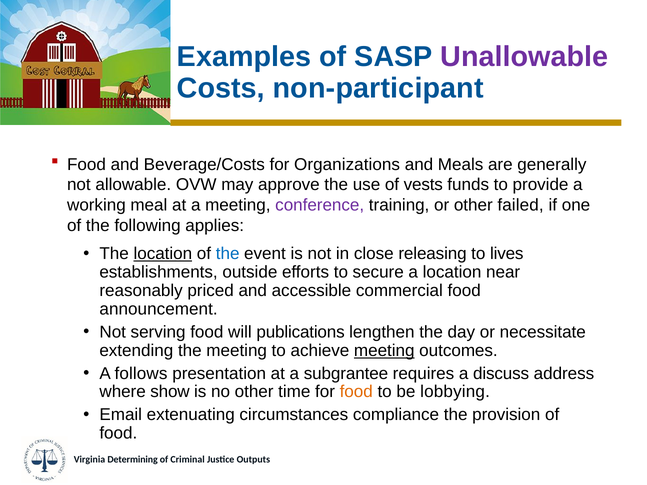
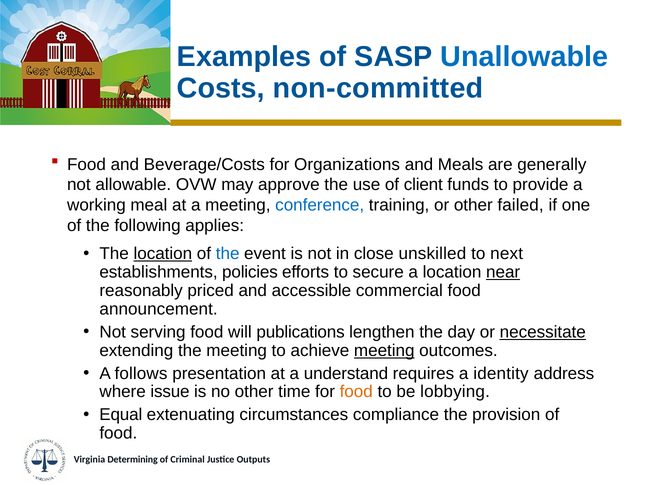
Unallowable colour: purple -> blue
non-participant: non-participant -> non-committed
vests: vests -> client
conference colour: purple -> blue
releasing: releasing -> unskilled
lives: lives -> next
outside: outside -> policies
near underline: none -> present
necessitate underline: none -> present
subgrantee: subgrantee -> understand
discuss: discuss -> identity
show: show -> issue
Email: Email -> Equal
